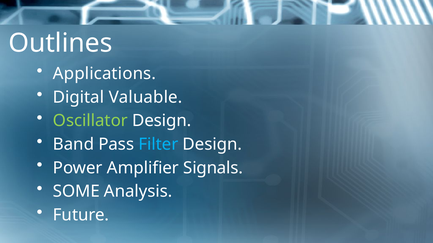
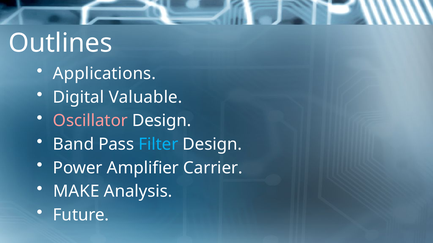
Oscillator colour: light green -> pink
Signals: Signals -> Carrier
SOME: SOME -> MAKE
